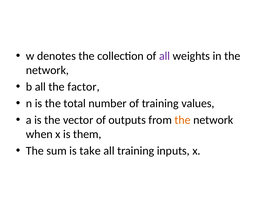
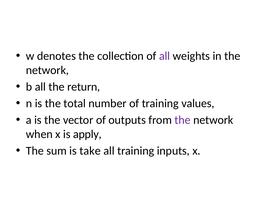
factor: factor -> return
the at (183, 120) colour: orange -> purple
them: them -> apply
